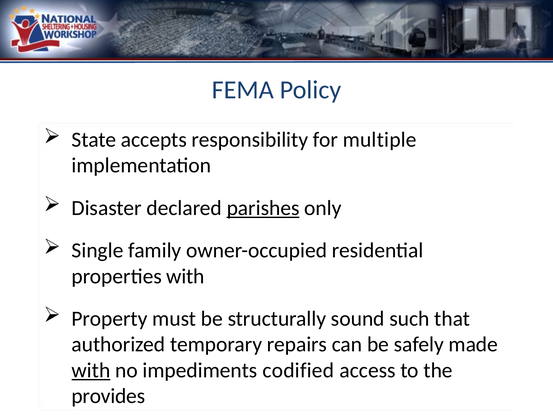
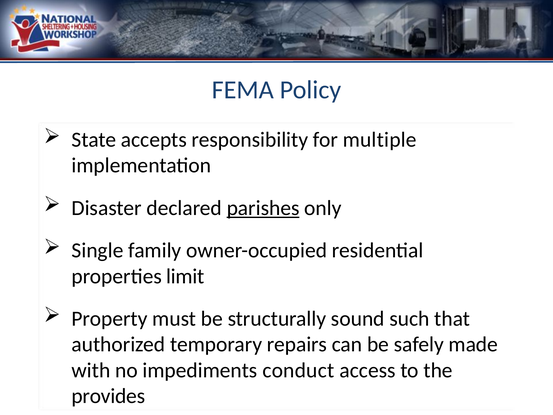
properties with: with -> limit
with at (91, 370) underline: present -> none
codified: codified -> conduct
